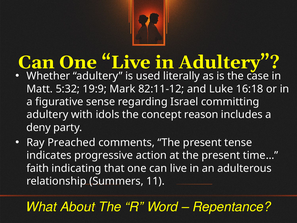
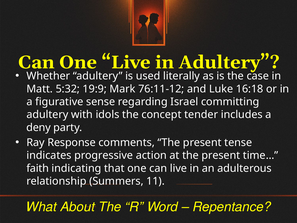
82:11-12: 82:11-12 -> 76:11-12
reason: reason -> tender
Preached: Preached -> Response
